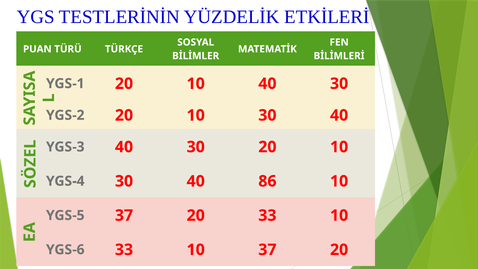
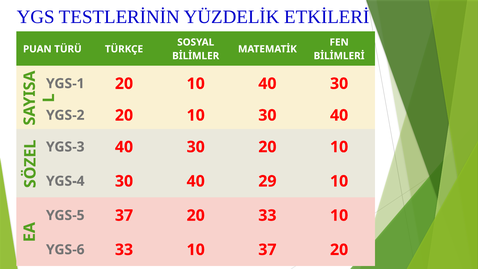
86: 86 -> 29
